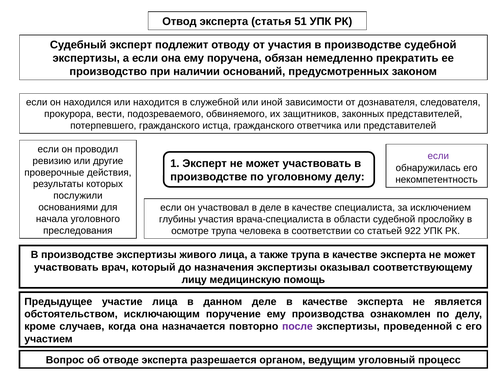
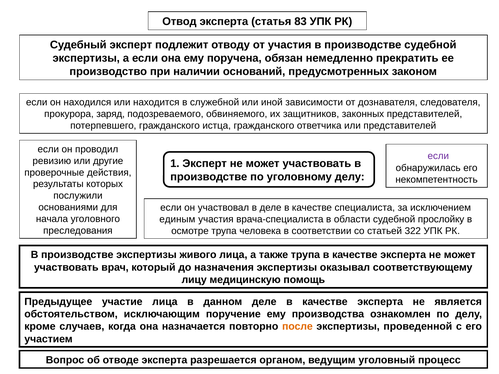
51: 51 -> 83
вести: вести -> заряд
глубины: глубины -> единым
922: 922 -> 322
после colour: purple -> orange
